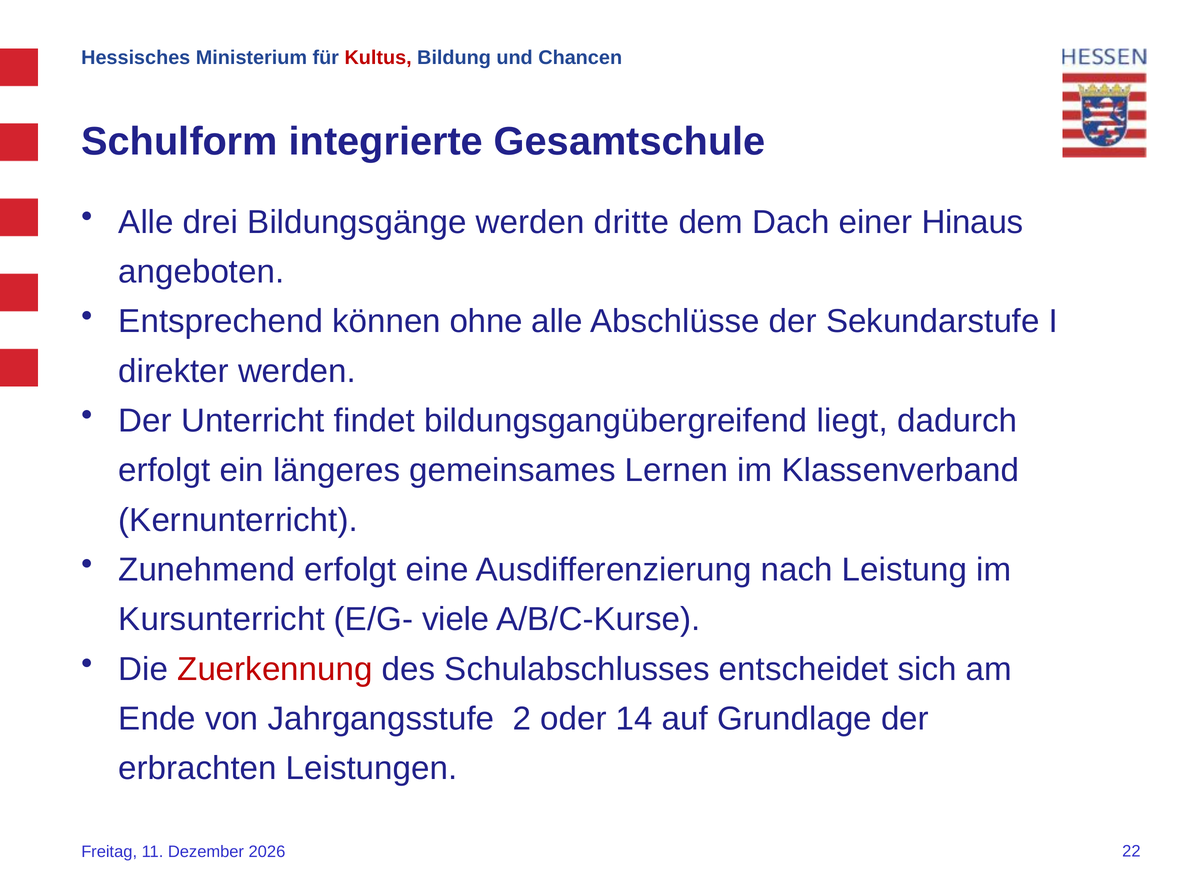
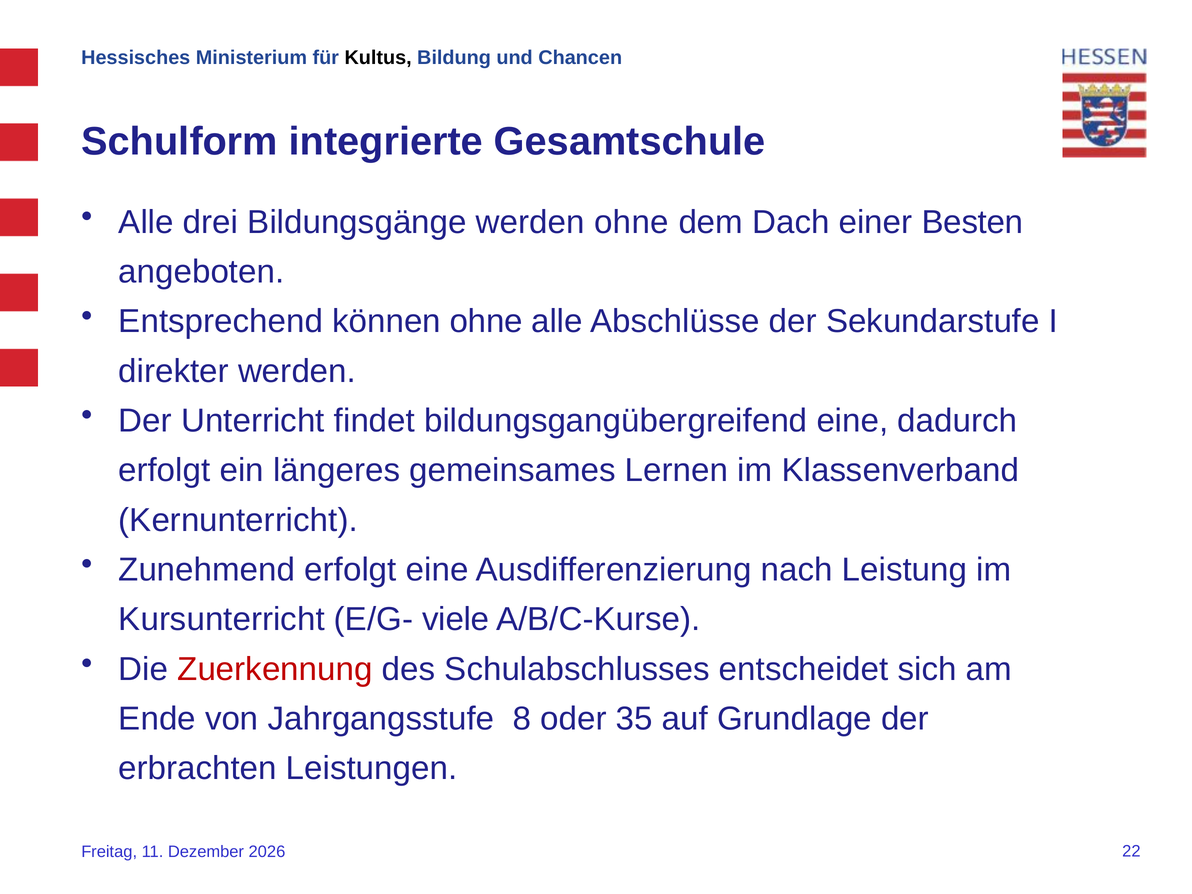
Kultus colour: red -> black
werden dritte: dritte -> ohne
Hinaus: Hinaus -> Besten
bildungsgangübergreifend liegt: liegt -> eine
2: 2 -> 8
14: 14 -> 35
